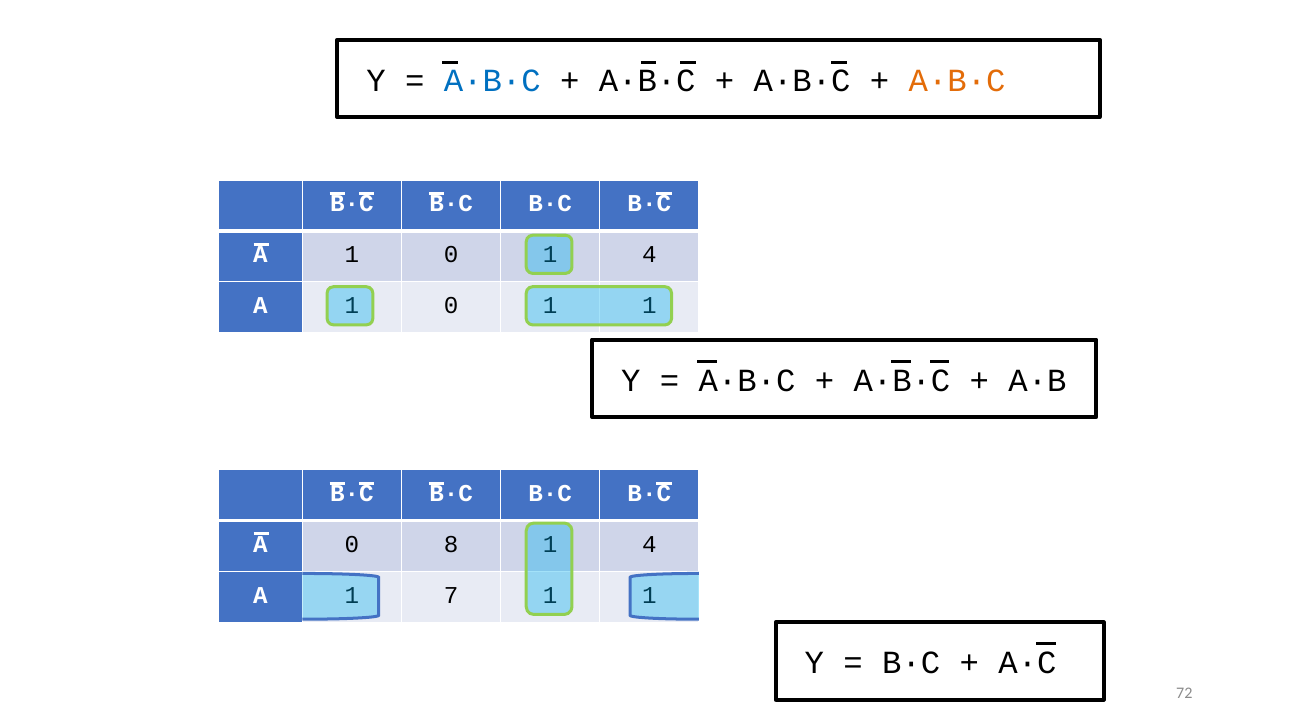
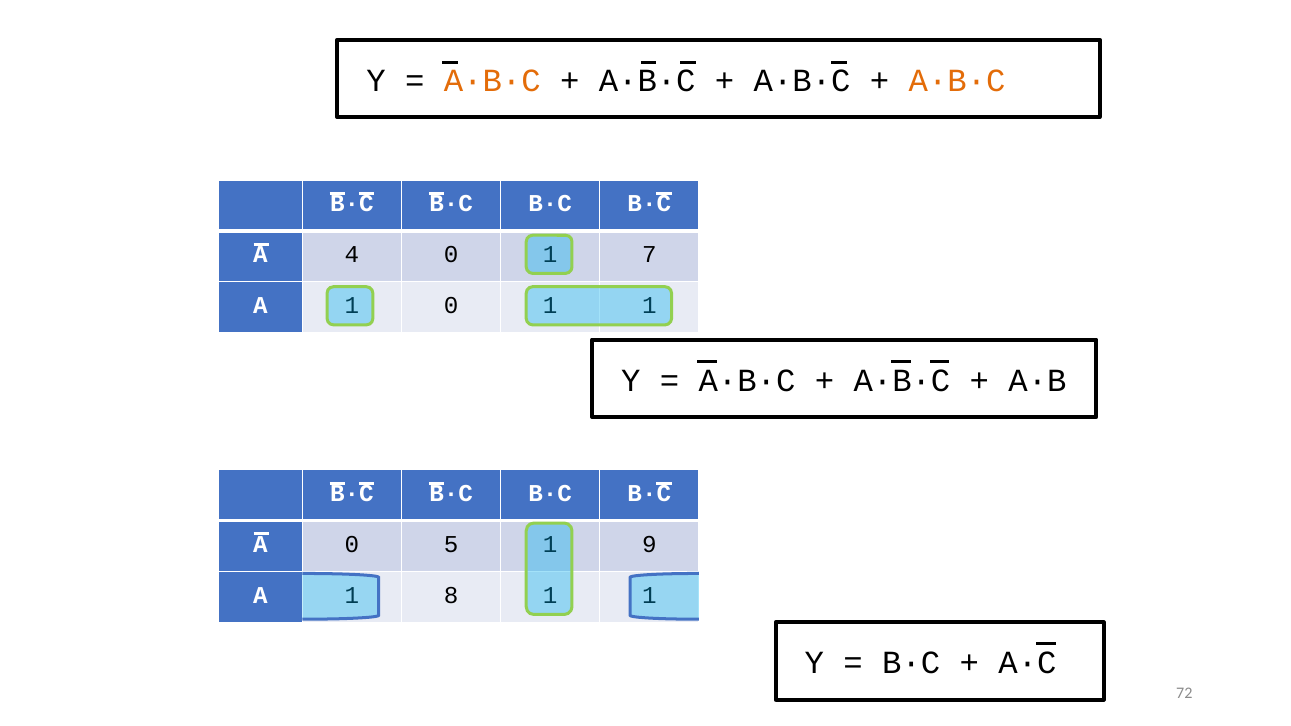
A·B·C at (492, 81) colour: blue -> orange
1 at (352, 255): 1 -> 4
4 at (649, 255): 4 -> 7
8: 8 -> 5
4 at (649, 544): 4 -> 9
7: 7 -> 8
